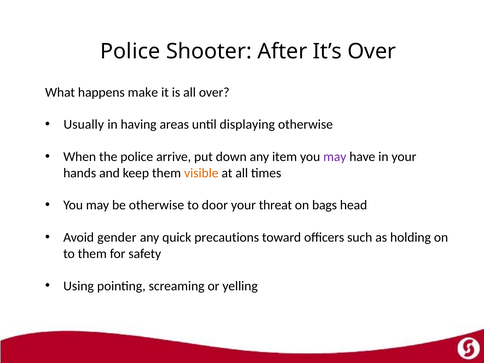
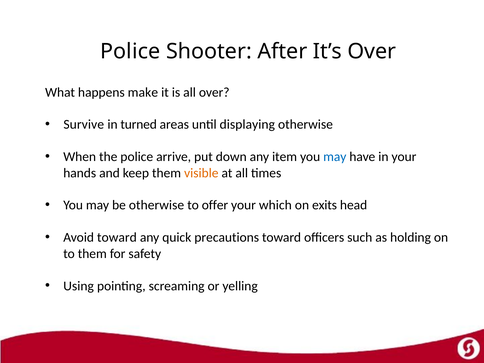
Usually: Usually -> Survive
having: having -> turned
may at (335, 157) colour: purple -> blue
door: door -> offer
threat: threat -> which
bags: bags -> exits
Avoid gender: gender -> toward
